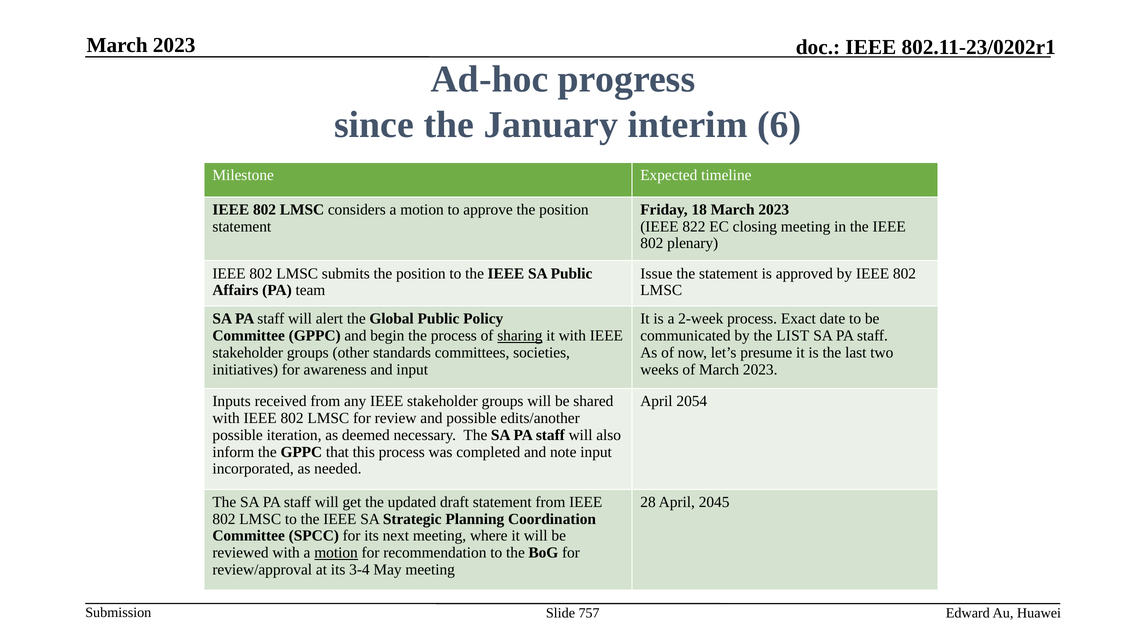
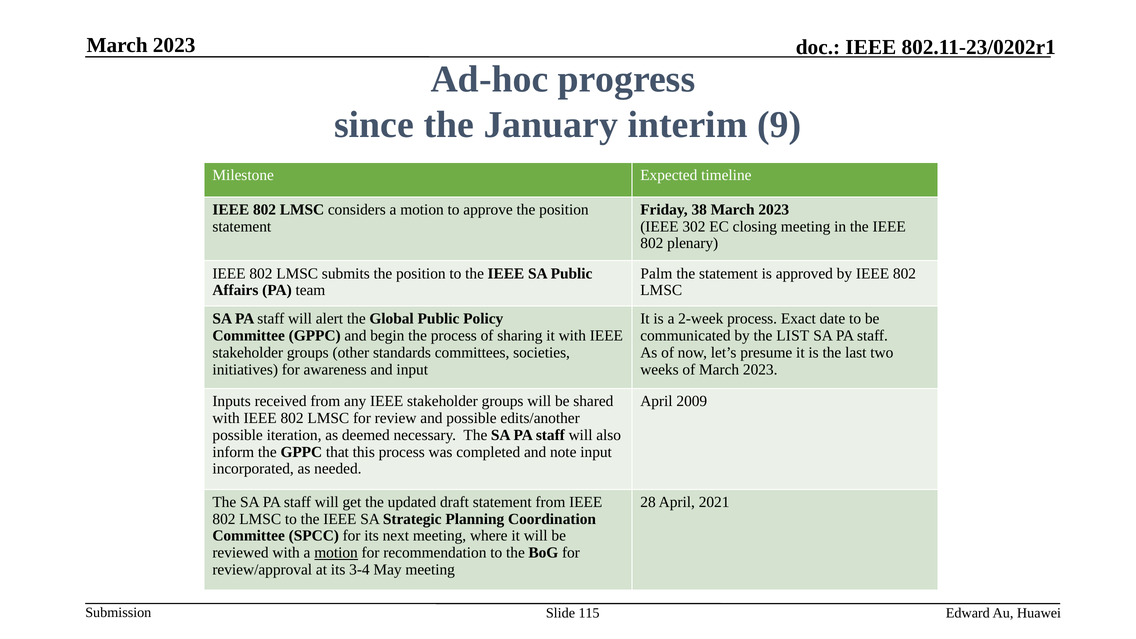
6: 6 -> 9
18: 18 -> 38
822: 822 -> 302
Issue: Issue -> Palm
sharing underline: present -> none
2054: 2054 -> 2009
2045: 2045 -> 2021
757: 757 -> 115
